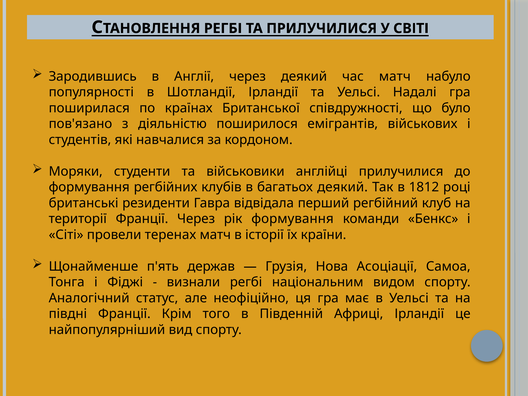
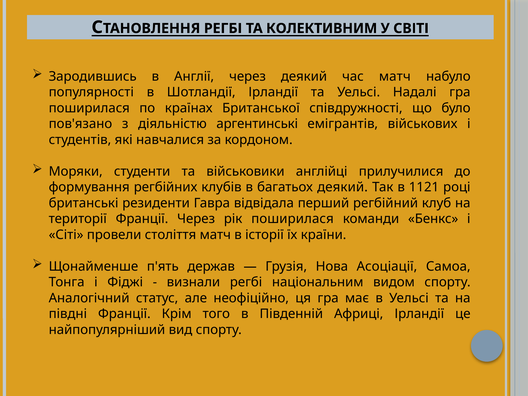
ТА ПРИЛУЧИЛИСЯ: ПРИЛУЧИЛИСЯ -> КОЛЕКТИВНИМ
поширилося: поширилося -> аргентинські
1812: 1812 -> 1121
рік формування: формування -> поширилася
теренах: теренах -> століття
